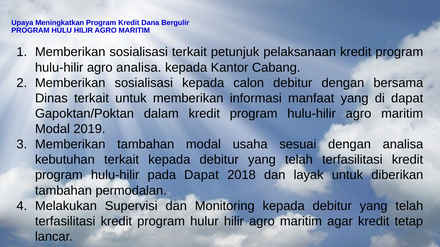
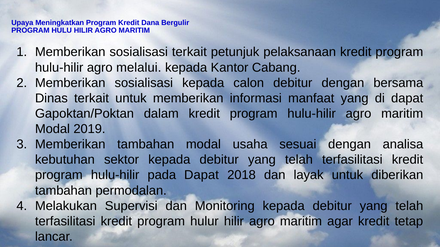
agro analisa: analisa -> melalui
kebutuhan terkait: terkait -> sektor
